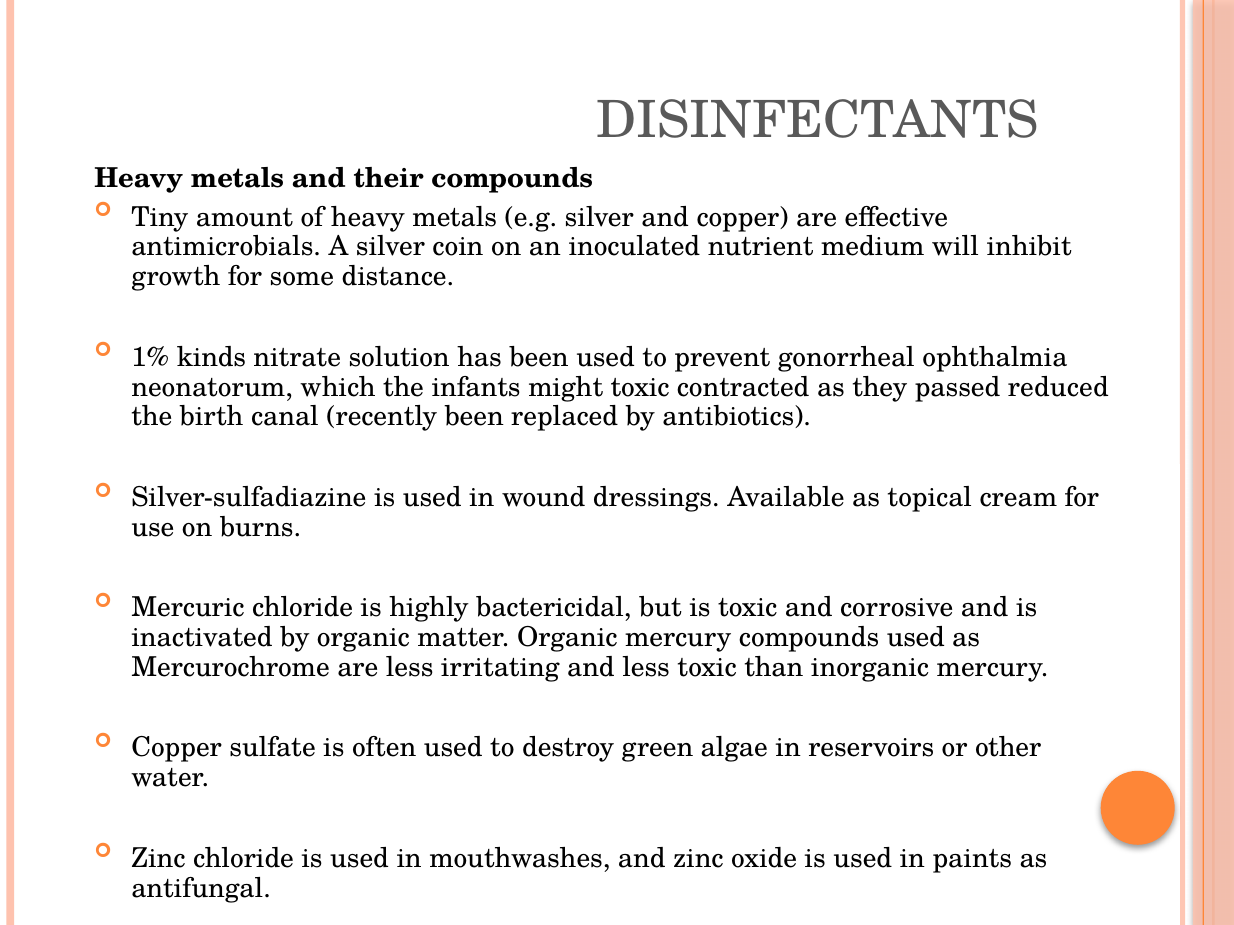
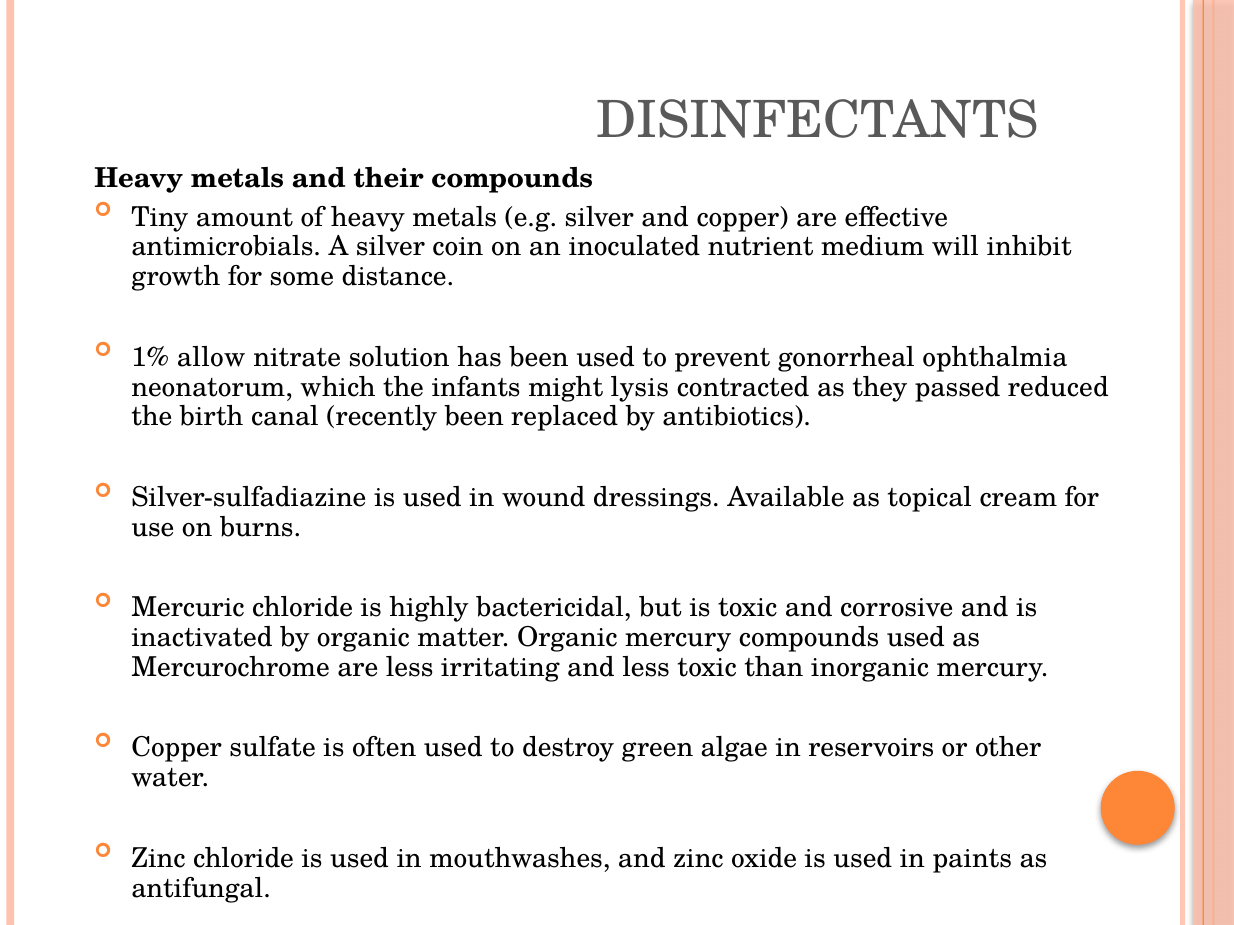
kinds: kinds -> allow
might toxic: toxic -> lysis
